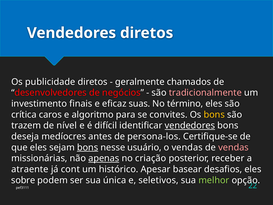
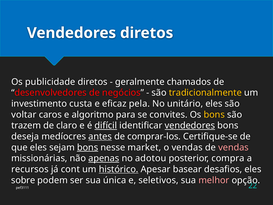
tradicionalmente colour: pink -> yellow
finais: finais -> custa
suas: suas -> pela
término: término -> unitário
crítica: crítica -> voltar
nível: nível -> claro
difícil underline: none -> present
antes underline: none -> present
persona-los: persona-los -> comprar-los
usuário: usuário -> market
criação: criação -> adotou
receber: receber -> compra
atraente: atraente -> recursos
histórico underline: none -> present
melhor colour: light green -> pink
